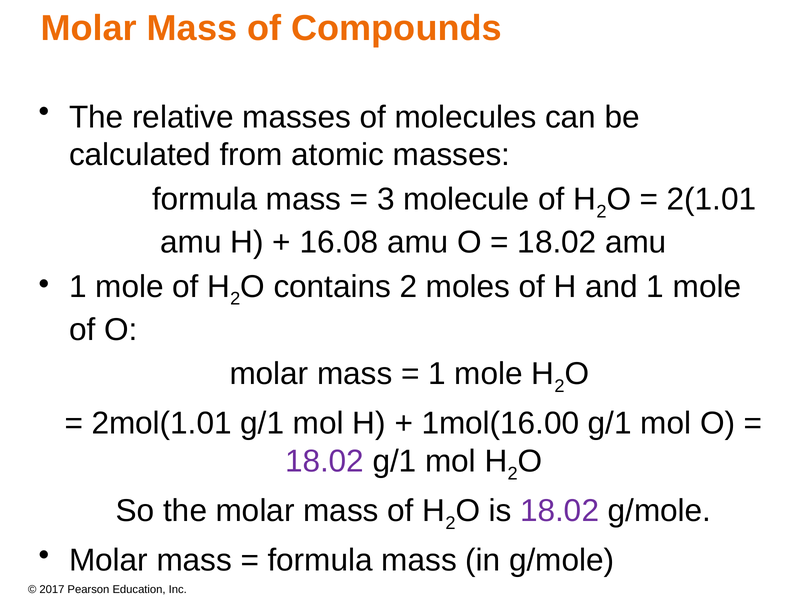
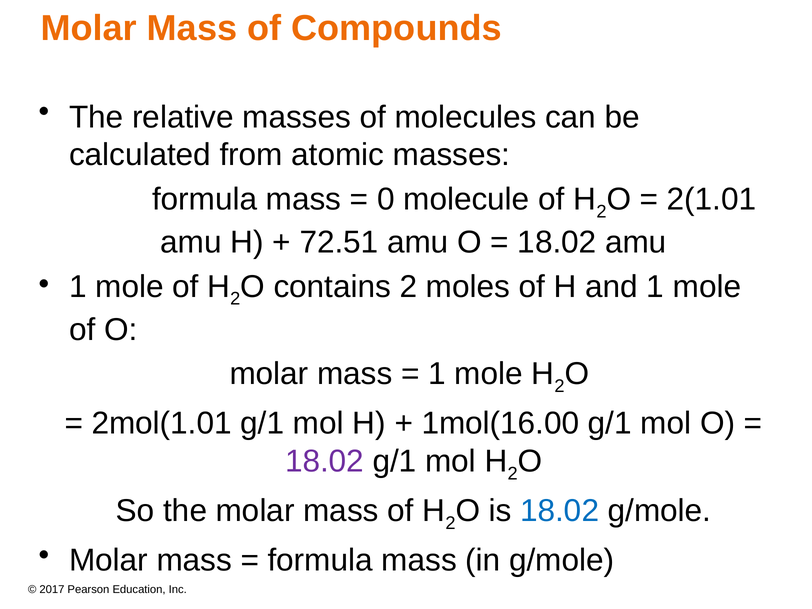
3: 3 -> 0
16.08: 16.08 -> 72.51
18.02 at (560, 511) colour: purple -> blue
